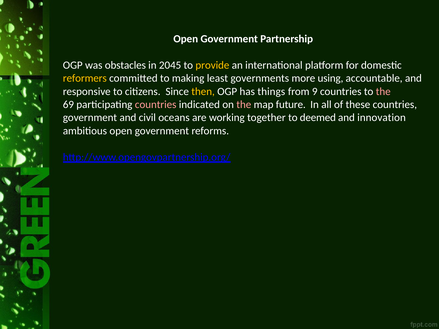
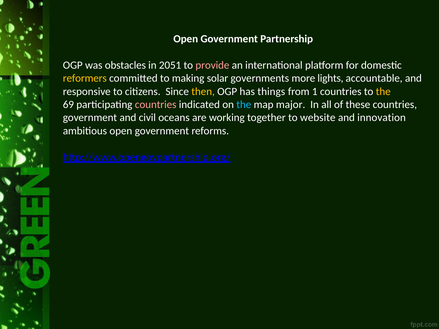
2045: 2045 -> 2051
provide colour: yellow -> pink
least: least -> solar
using: using -> lights
9: 9 -> 1
the at (383, 91) colour: pink -> yellow
the at (244, 105) colour: pink -> light blue
future: future -> major
deemed: deemed -> website
